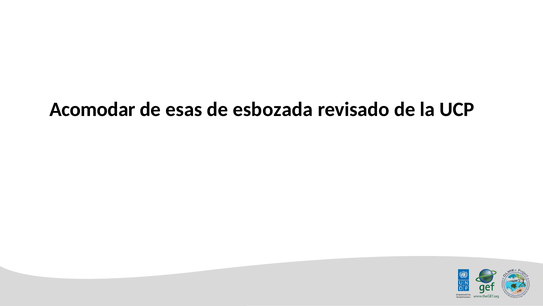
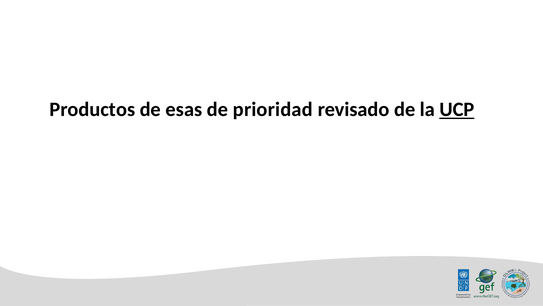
Acomodar: Acomodar -> Productos
esbozada: esbozada -> prioridad
UCP underline: none -> present
